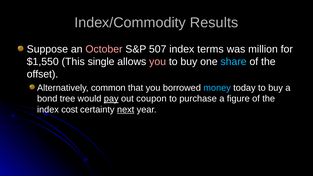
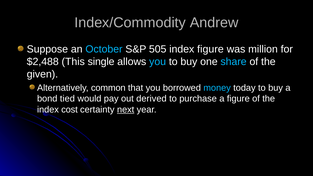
Results: Results -> Andrew
October colour: pink -> light blue
507: 507 -> 505
index terms: terms -> figure
$1,550: $1,550 -> $2,488
you at (158, 62) colour: pink -> light blue
offset: offset -> given
tree: tree -> tied
pay underline: present -> none
coupon: coupon -> derived
